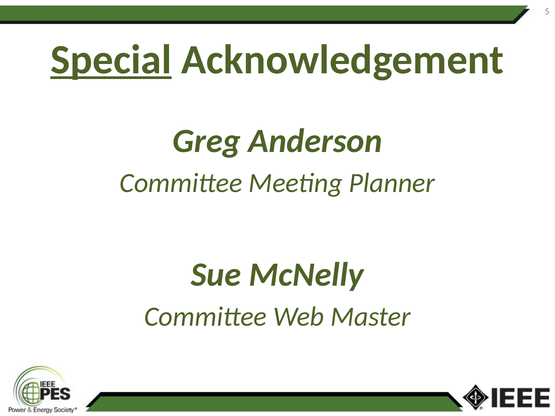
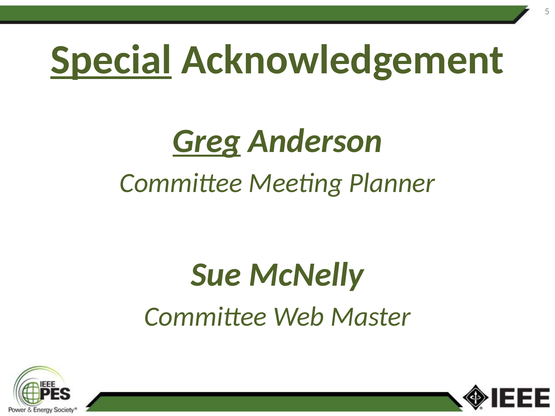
Greg underline: none -> present
